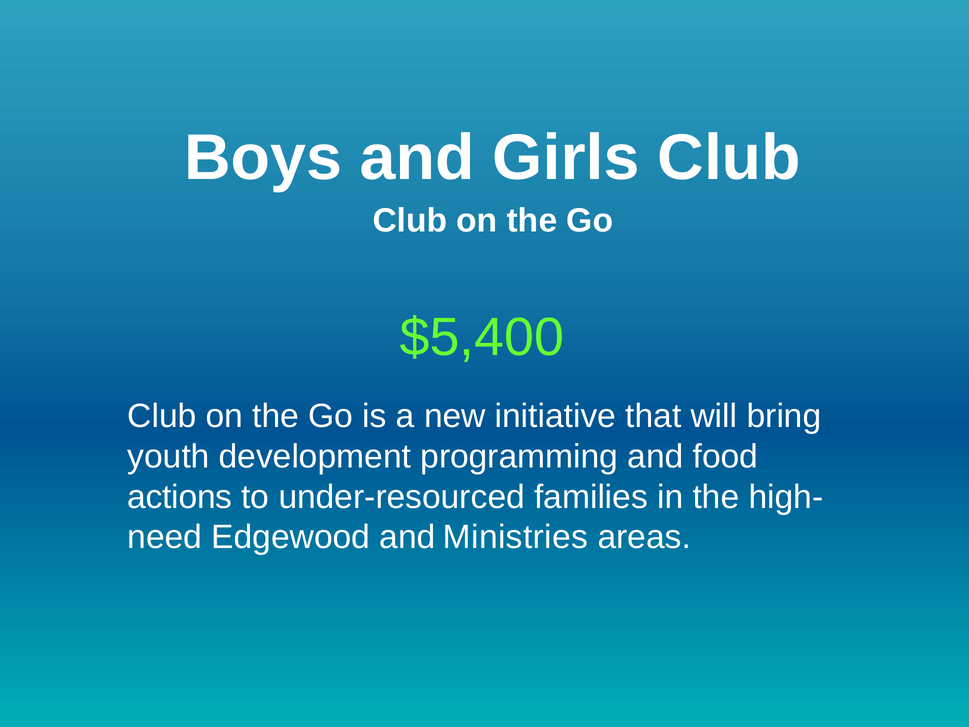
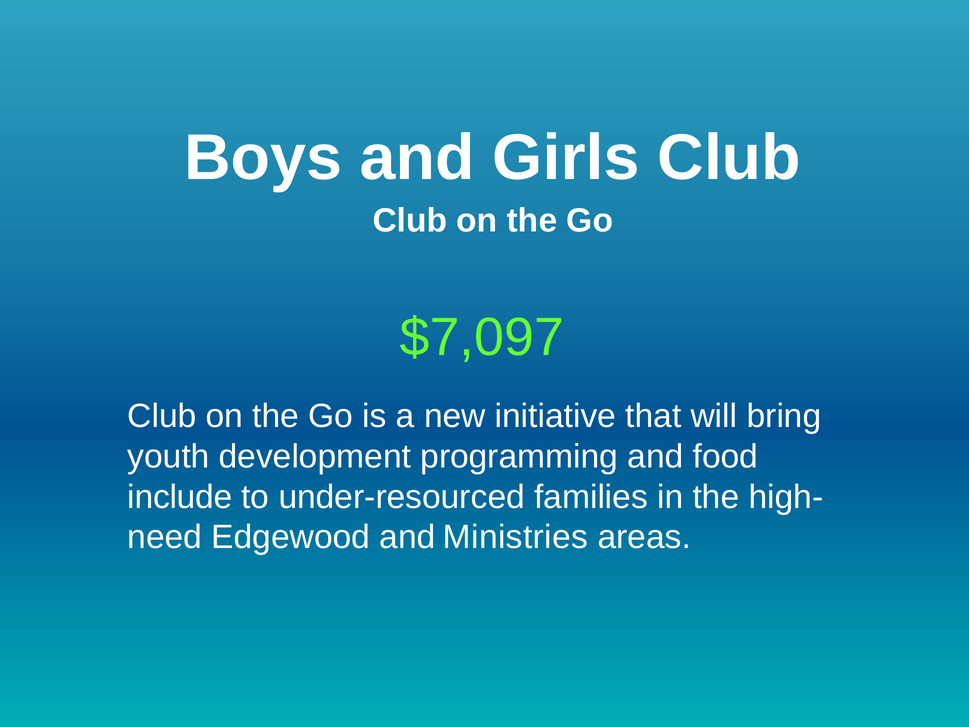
$5,400: $5,400 -> $7,097
actions: actions -> include
